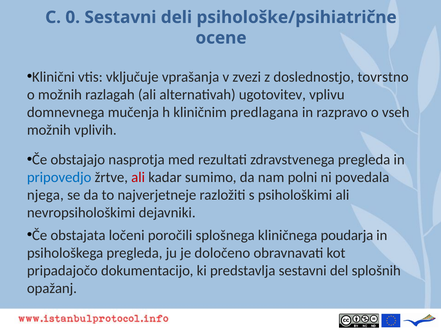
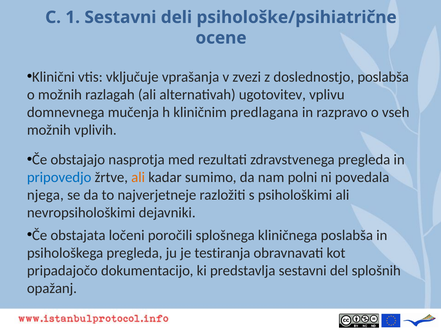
0: 0 -> 1
doslednostjo tovrstno: tovrstno -> poslabša
ali at (138, 177) colour: red -> orange
kliničnega poudarja: poudarja -> poslabša
določeno: določeno -> testiranja
